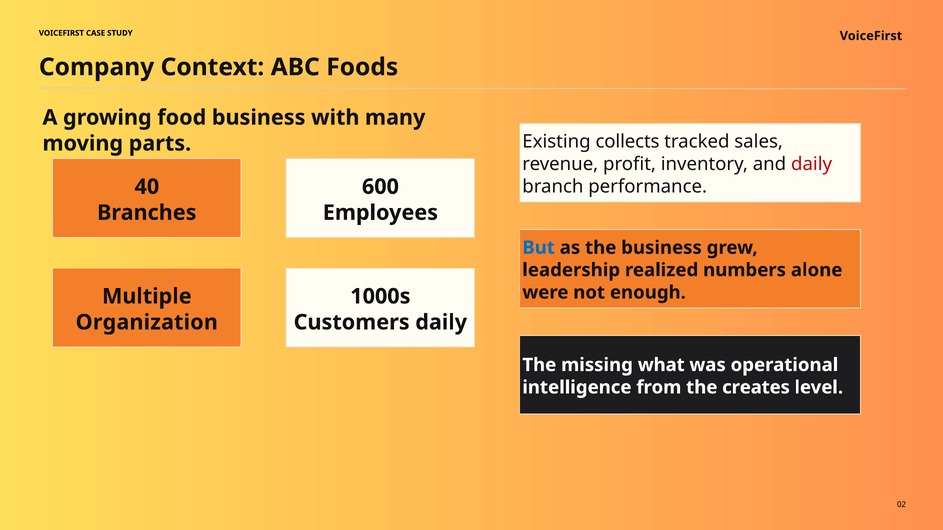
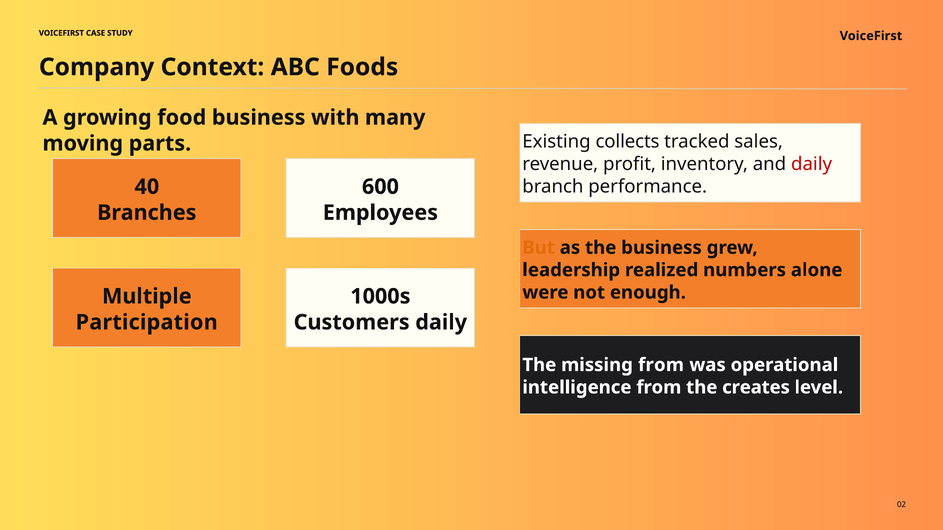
But colour: blue -> orange
Organization: Organization -> Participation
missing what: what -> from
